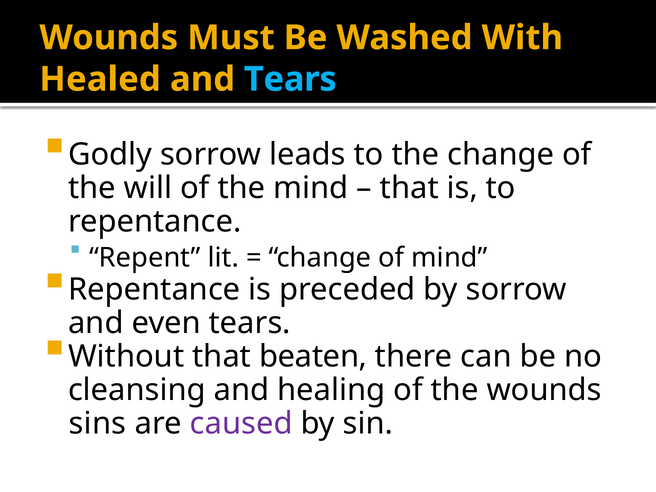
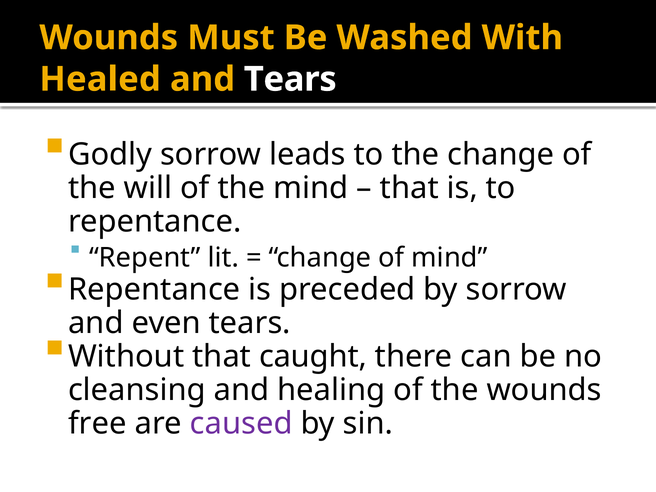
Tears at (290, 79) colour: light blue -> white
beaten: beaten -> caught
sins: sins -> free
